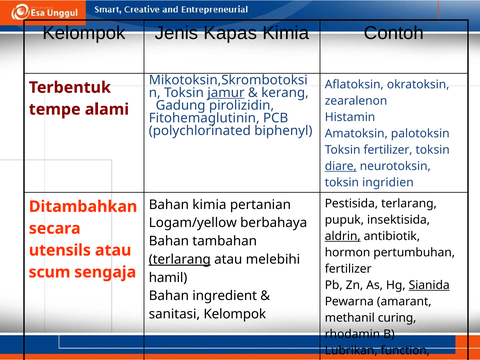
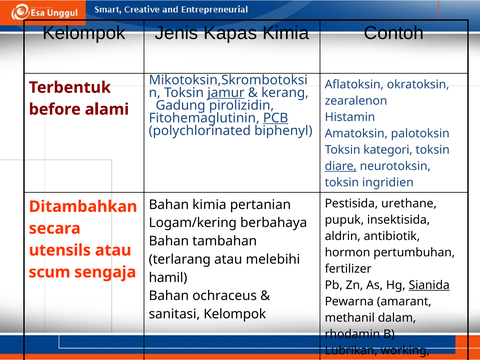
tempe: tempe -> before
PCB underline: none -> present
Toksin fertilizer: fertilizer -> kategori
Pestisida terlarang: terlarang -> urethane
Logam/yellow: Logam/yellow -> Logam/kering
aldrin underline: present -> none
terlarang at (180, 259) underline: present -> none
ingredient: ingredient -> ochraceus
curing: curing -> dalam
function: function -> working
